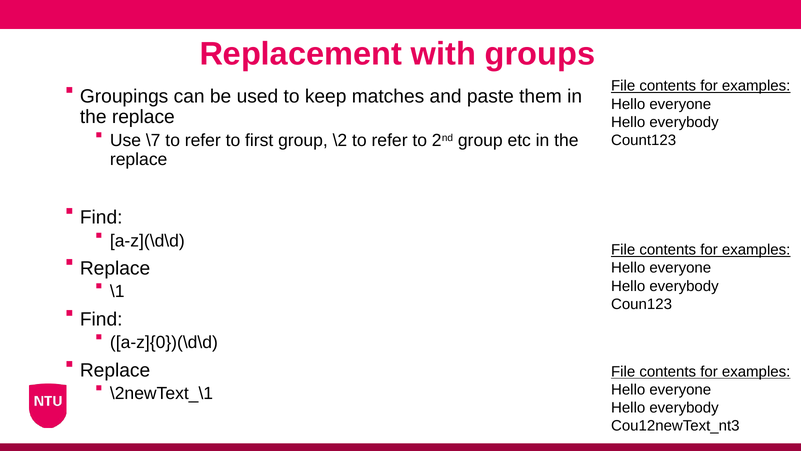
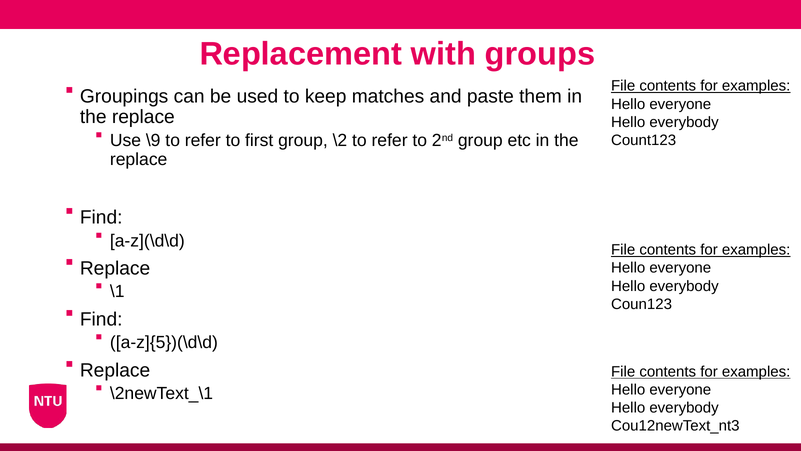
\7: \7 -> \9
a-z]{0})(\d\d: a-z]{0})(\d\d -> a-z]{5})(\d\d
